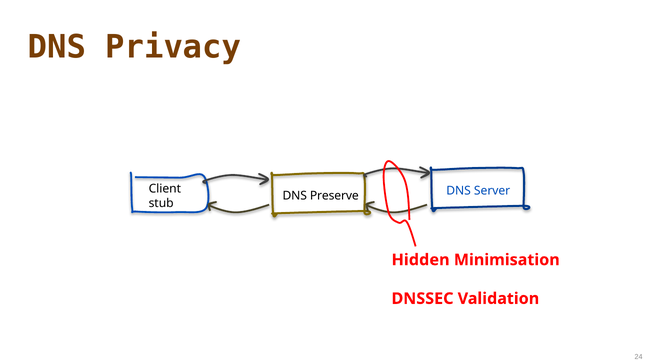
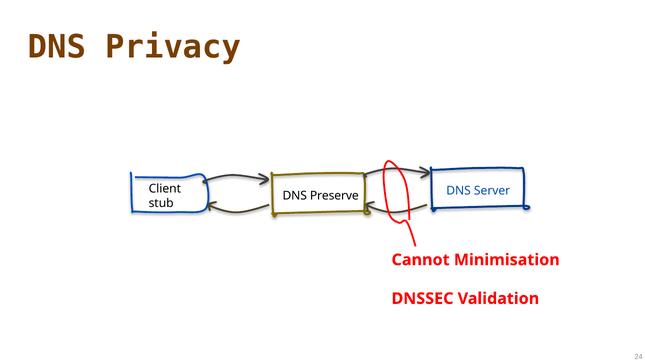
Hidden: Hidden -> Cannot
